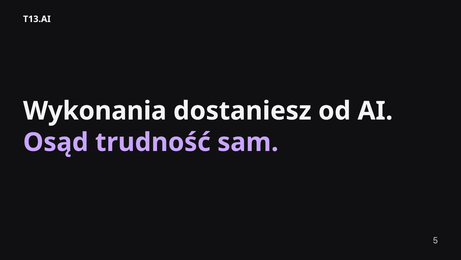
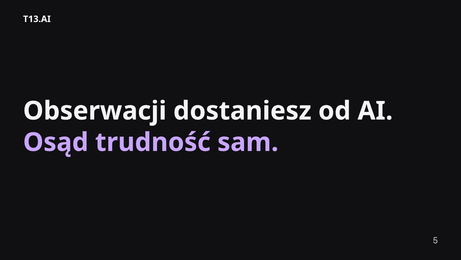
Wykonania: Wykonania -> Obserwacji
